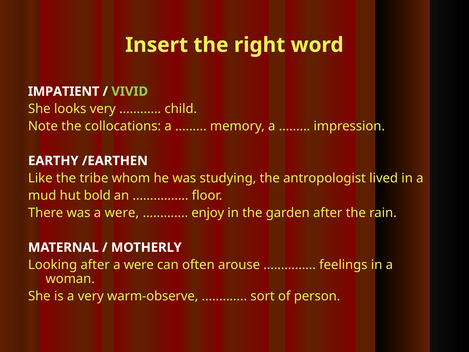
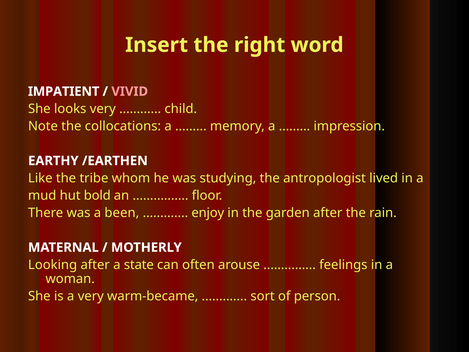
VIVID colour: light green -> pink
was a were: were -> been
after a were: were -> state
warm-observe: warm-observe -> warm-became
